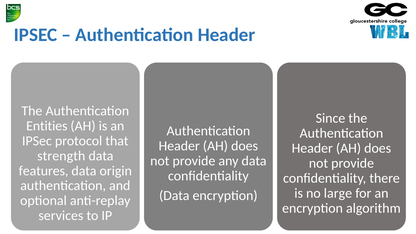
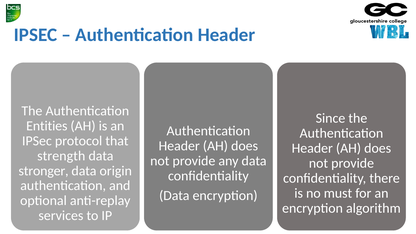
features: features -> stronger
large: large -> must
